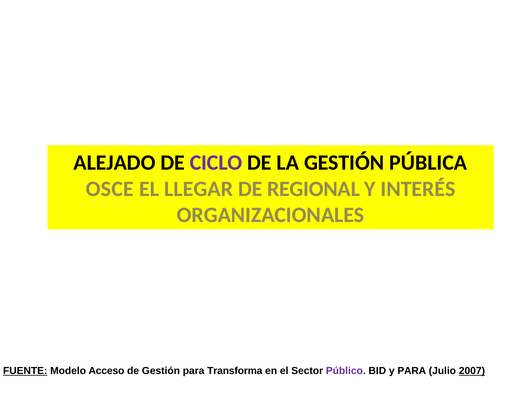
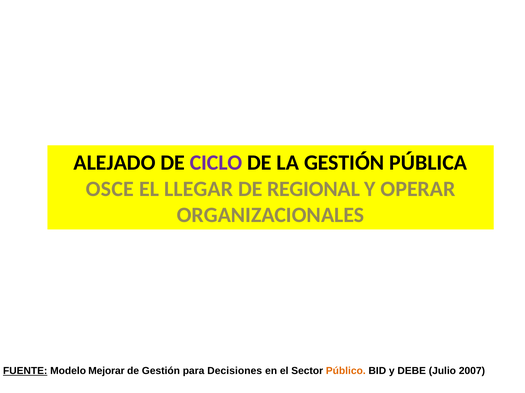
INTERÉS: INTERÉS -> OPERAR
Acceso: Acceso -> Mejorar
Transforma: Transforma -> Decisiones
Público colour: purple -> orange
y PARA: PARA -> DEBE
2007 underline: present -> none
